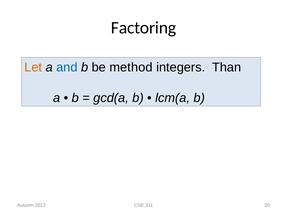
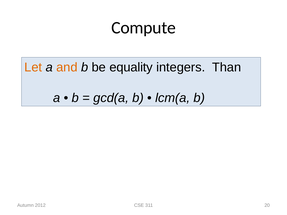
Factoring: Factoring -> Compute
and colour: blue -> orange
method: method -> equality
